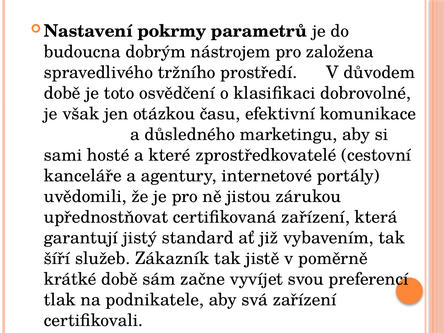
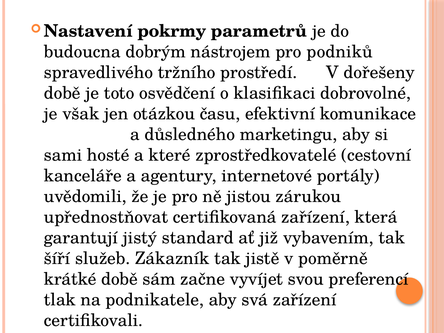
založena: založena -> podniků
důvodem: důvodem -> dořešeny
